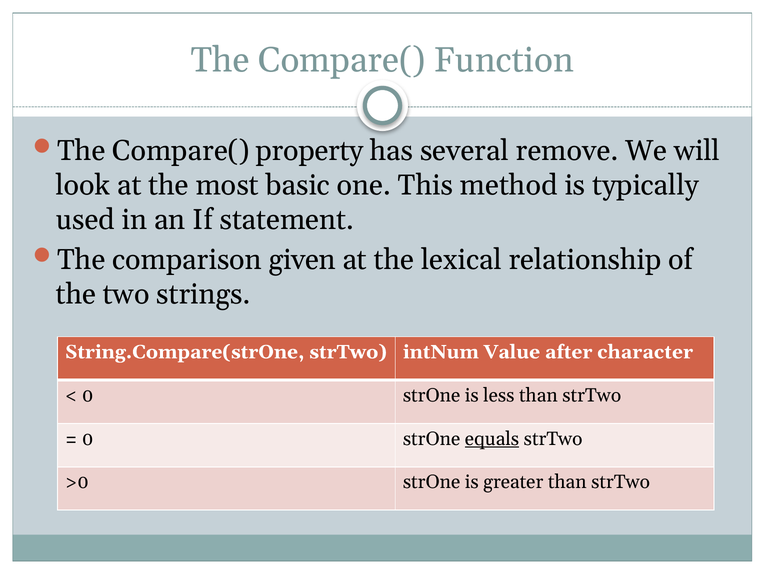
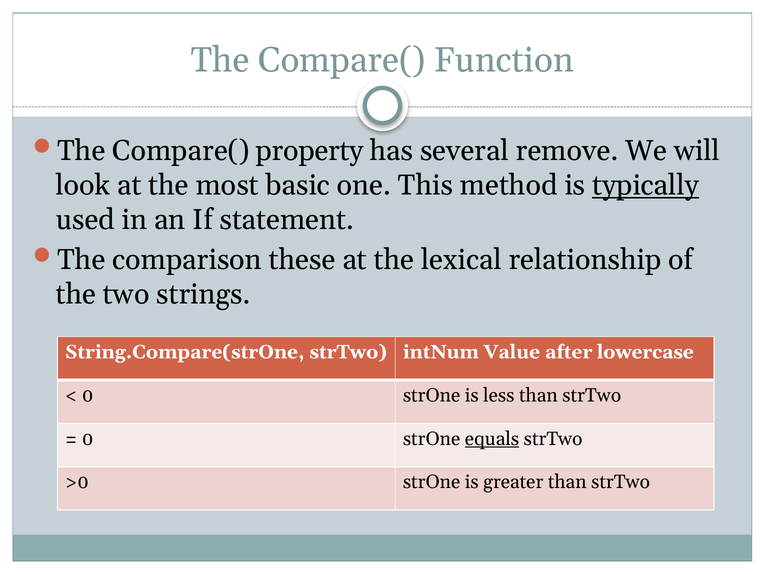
typically underline: none -> present
given: given -> these
character: character -> lowercase
